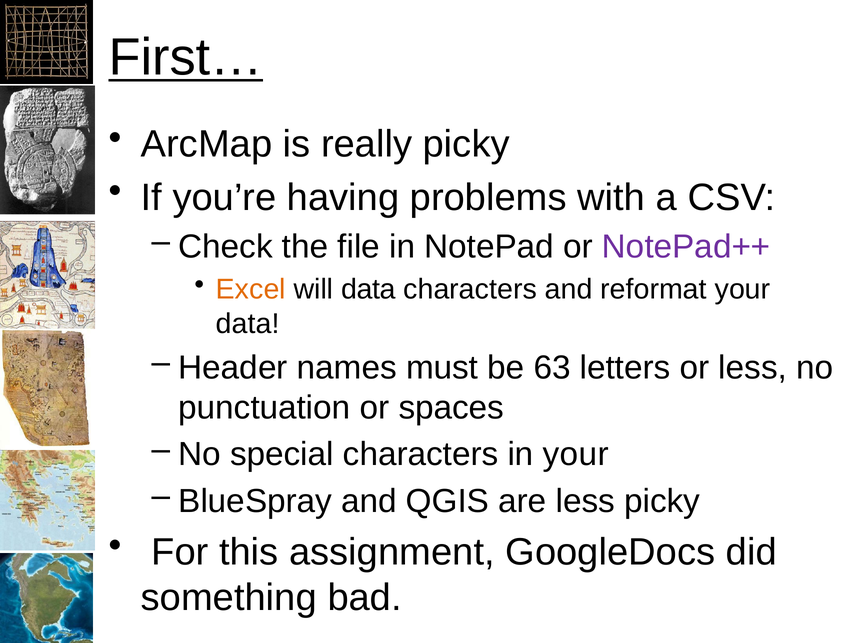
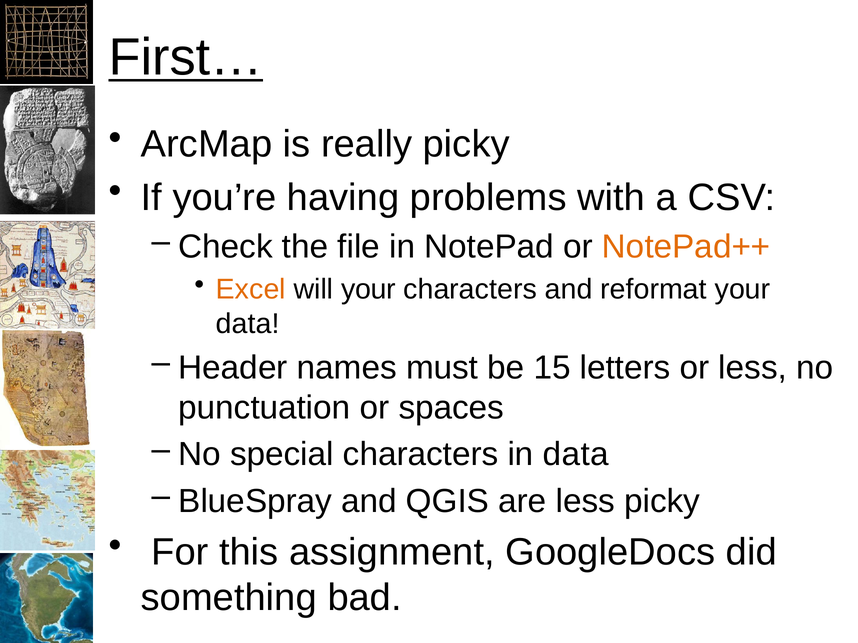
NotePad++ colour: purple -> orange
will data: data -> your
63: 63 -> 15
in your: your -> data
